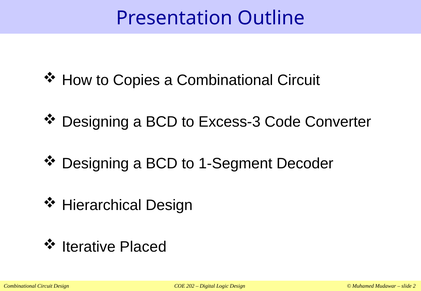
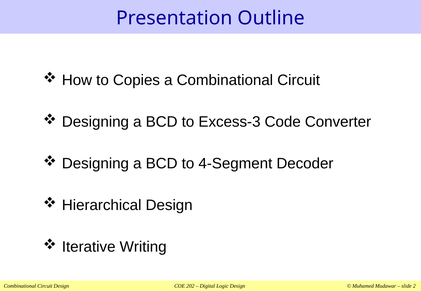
1-Segment: 1-Segment -> 4-Segment
Placed: Placed -> Writing
